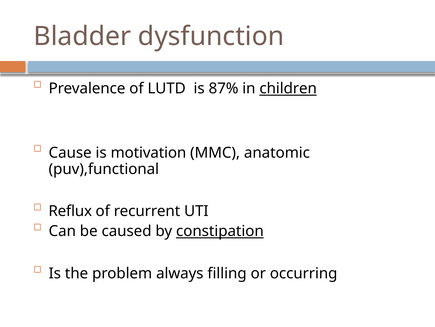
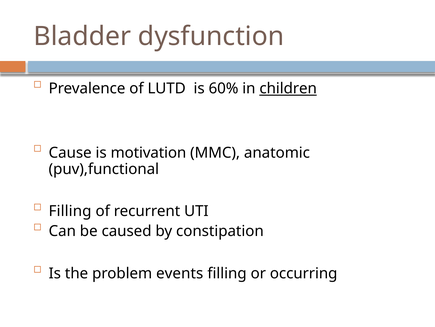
87%: 87% -> 60%
Reflux at (70, 211): Reflux -> Filling
constipation underline: present -> none
always: always -> events
